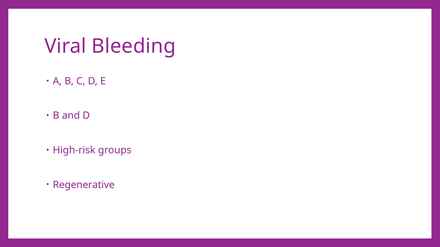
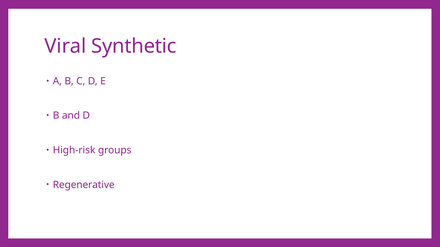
Bleeding: Bleeding -> Synthetic
